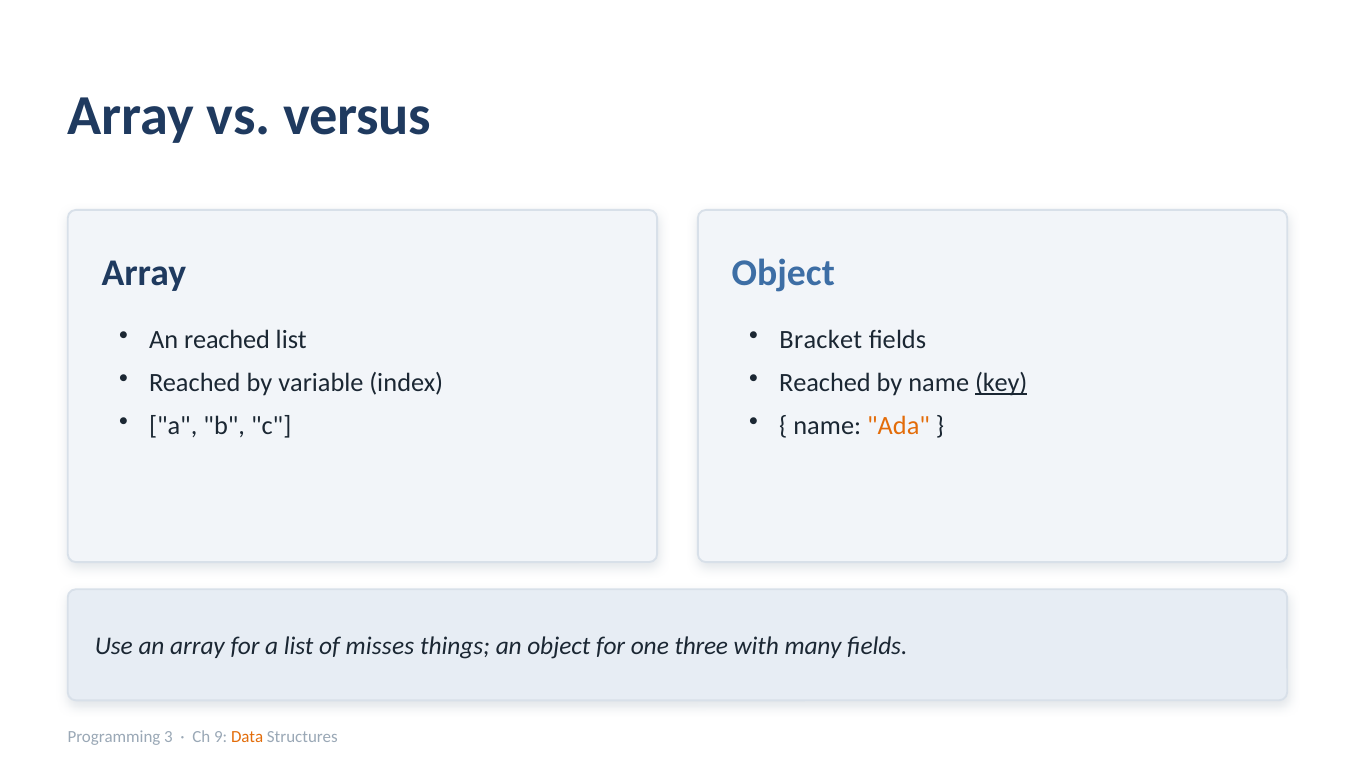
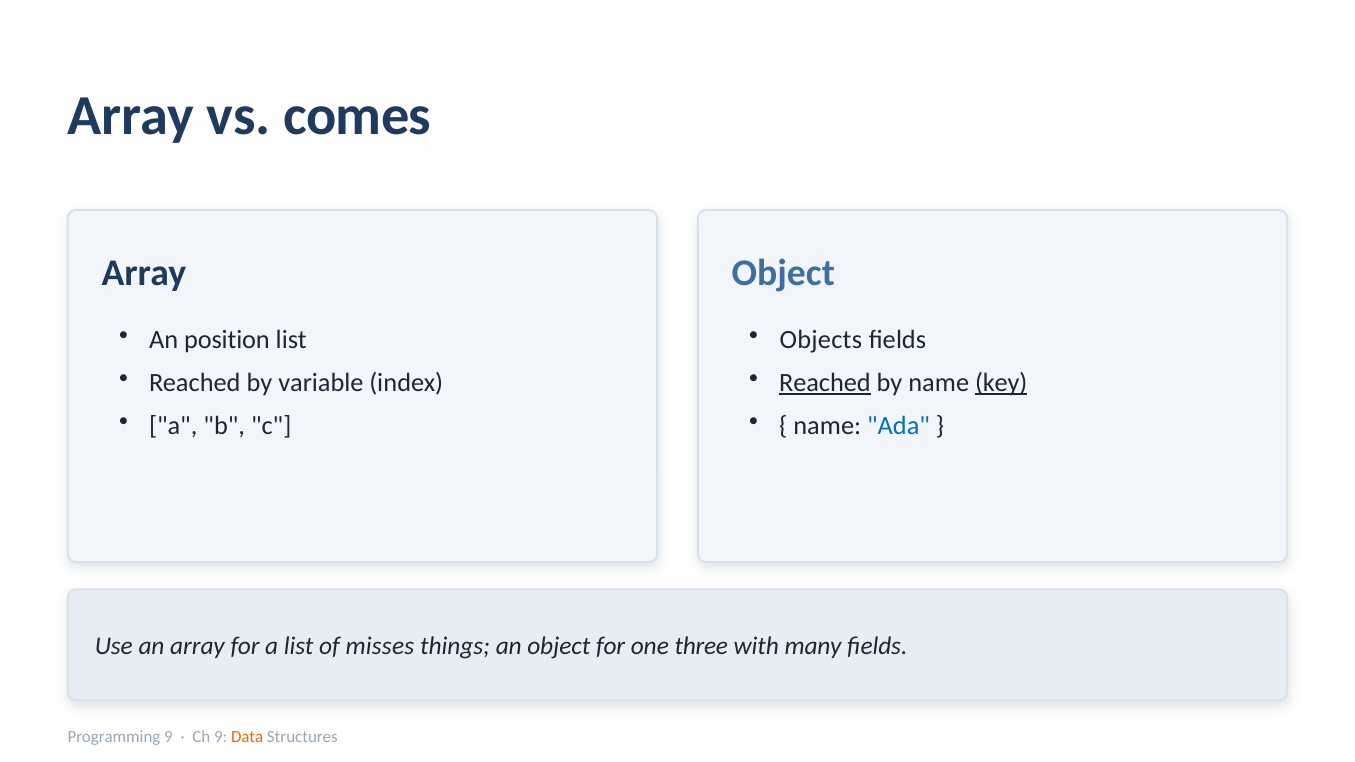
versus: versus -> comes
An reached: reached -> position
Bracket: Bracket -> Objects
Reached at (825, 383) underline: none -> present
Ada colour: orange -> blue
Programming 3: 3 -> 9
